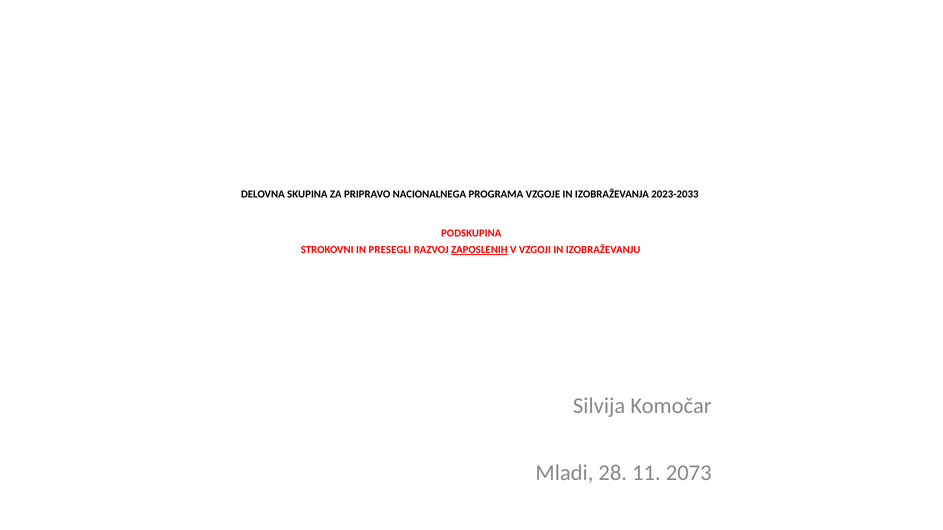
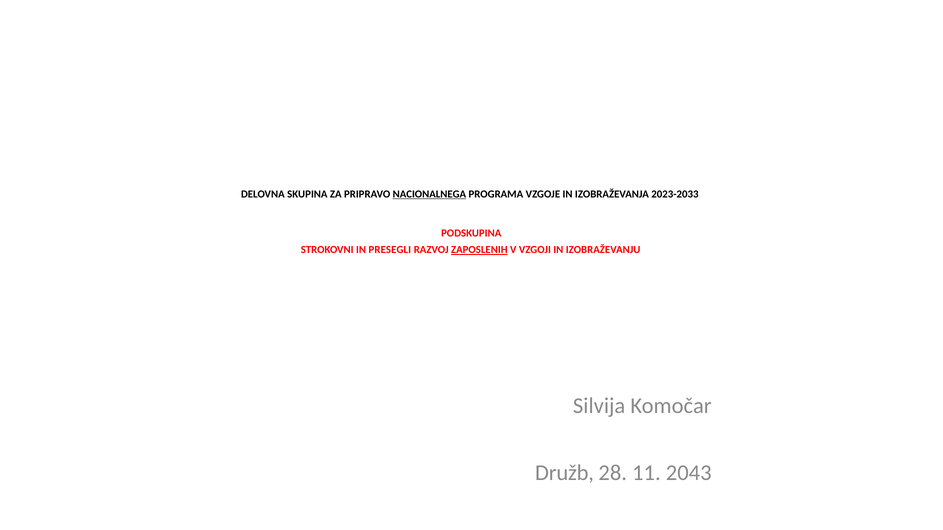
NACIONALNEGA underline: none -> present
Mladi: Mladi -> Družb
2073: 2073 -> 2043
